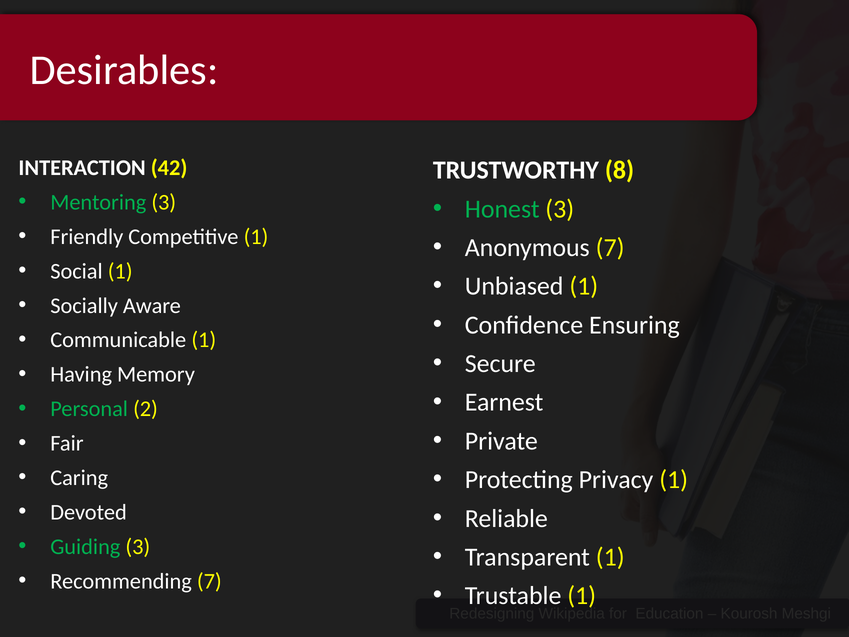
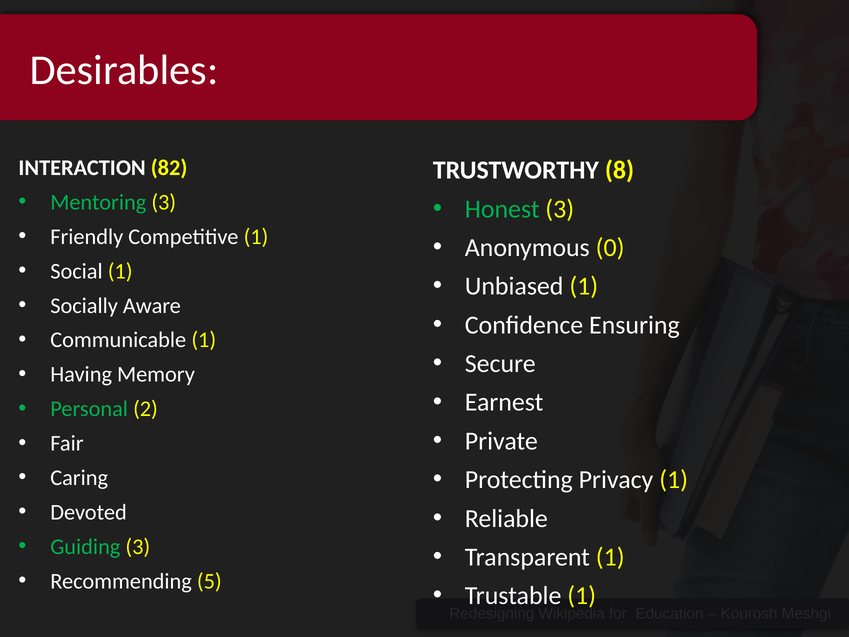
42: 42 -> 82
Anonymous 7: 7 -> 0
Recommending 7: 7 -> 5
